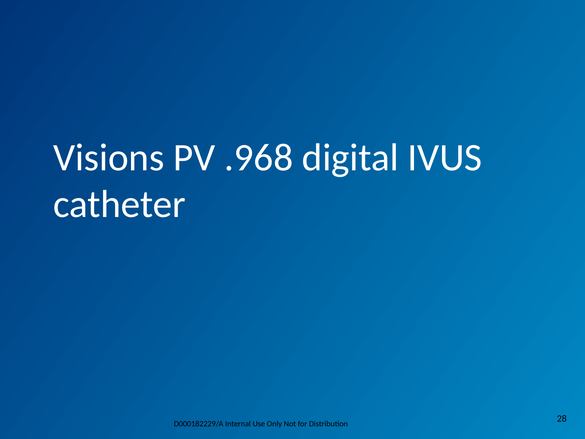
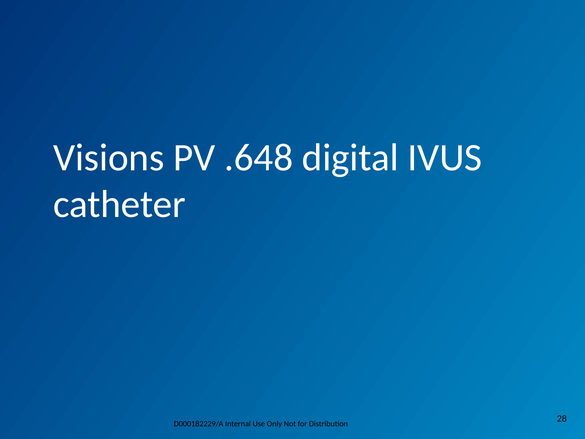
.968: .968 -> .648
